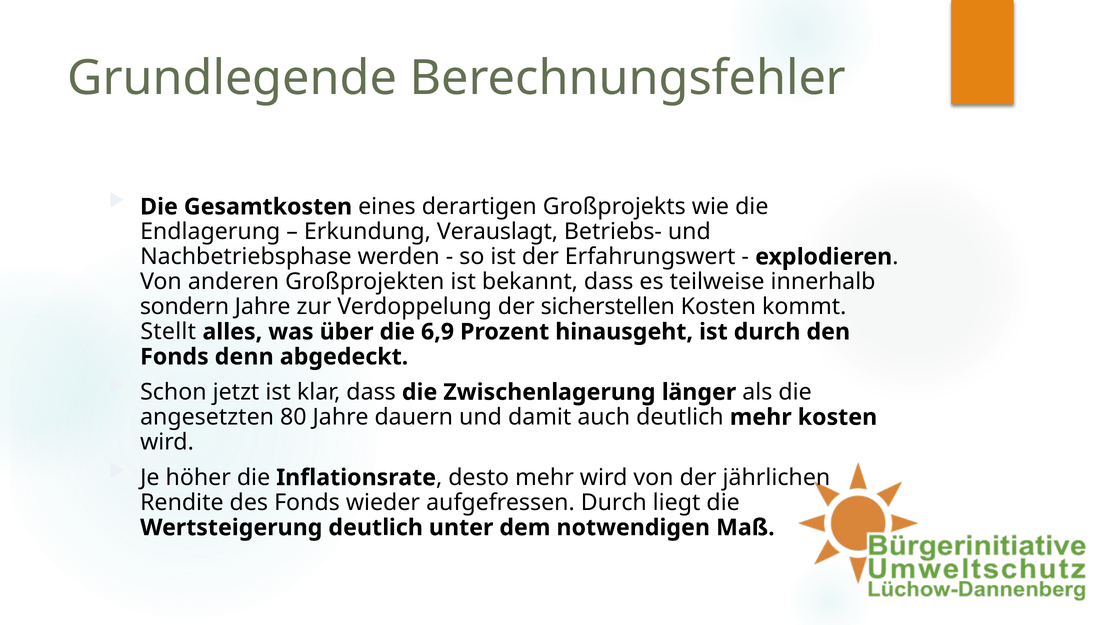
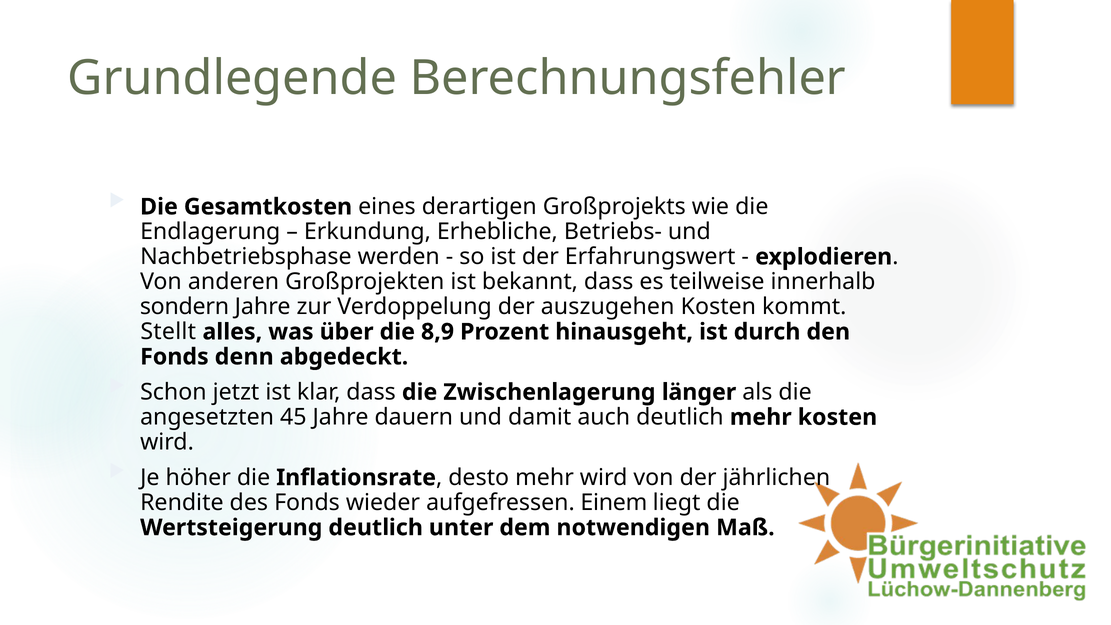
Verauslagt: Verauslagt -> Erhebliche
sicherstellen: sicherstellen -> auszugehen
6,9: 6,9 -> 8,9
80: 80 -> 45
aufgefressen Durch: Durch -> Einem
